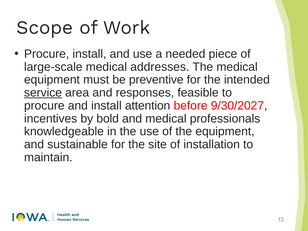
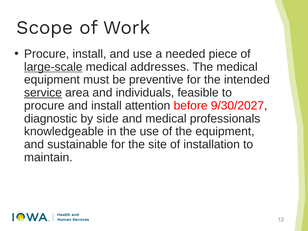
large-scale underline: none -> present
responses: responses -> individuals
incentives: incentives -> diagnostic
bold: bold -> side
